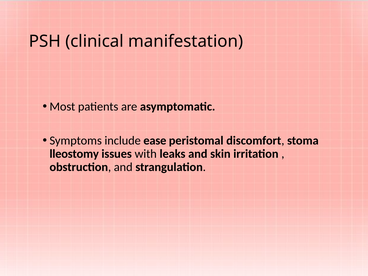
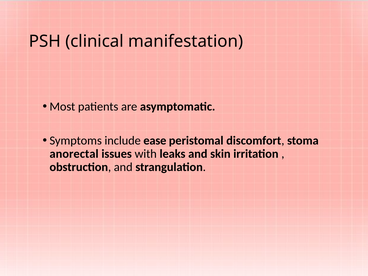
lleostomy: lleostomy -> anorectal
